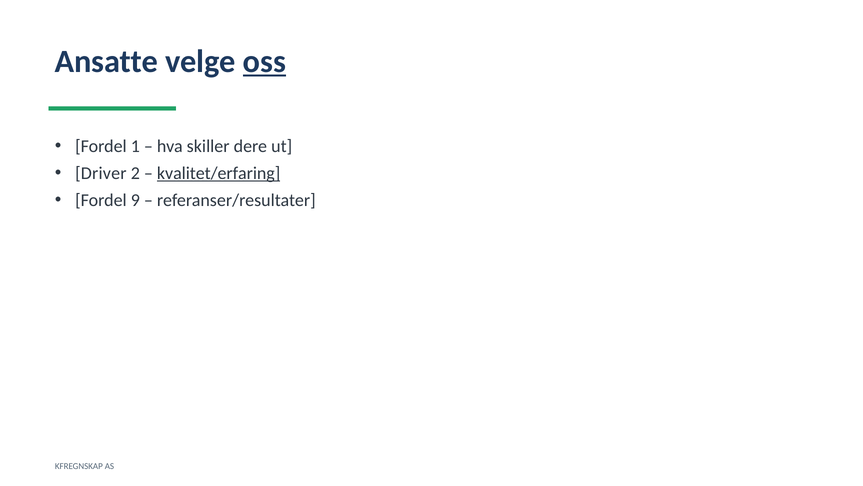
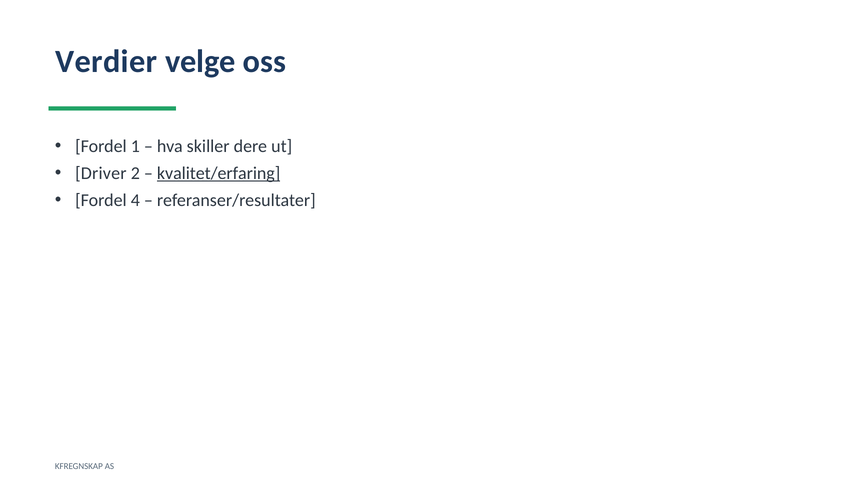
Ansatte: Ansatte -> Verdier
oss underline: present -> none
9: 9 -> 4
